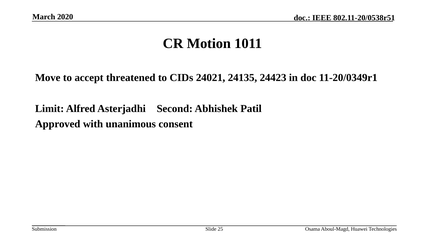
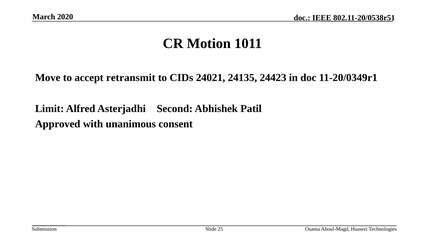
threatened: threatened -> retransmit
